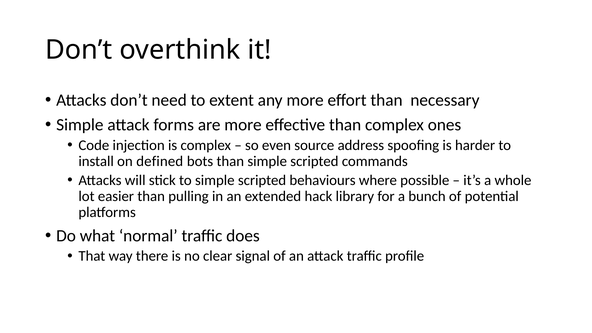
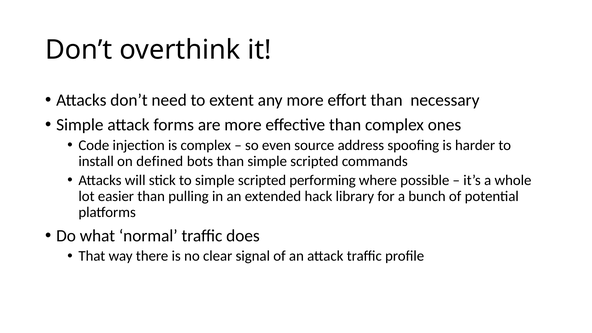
behaviours: behaviours -> performing
